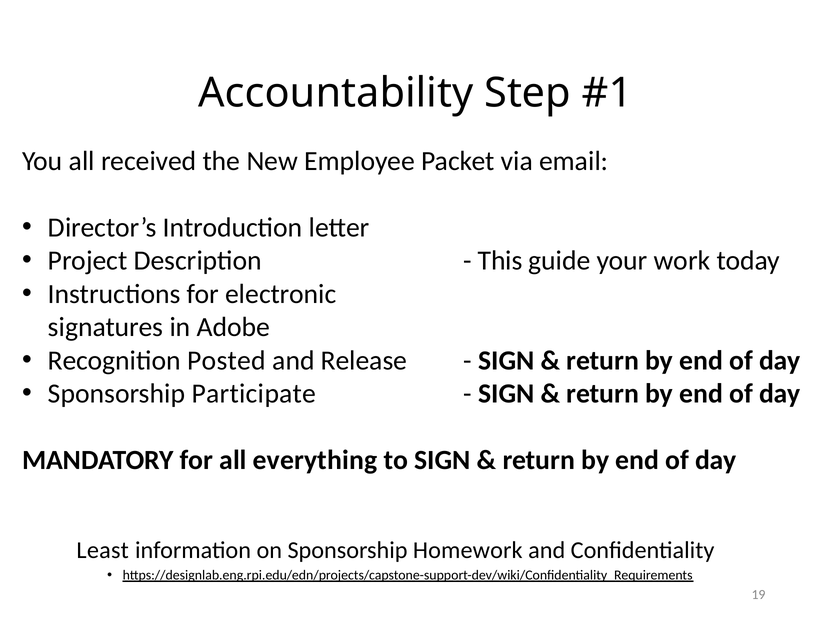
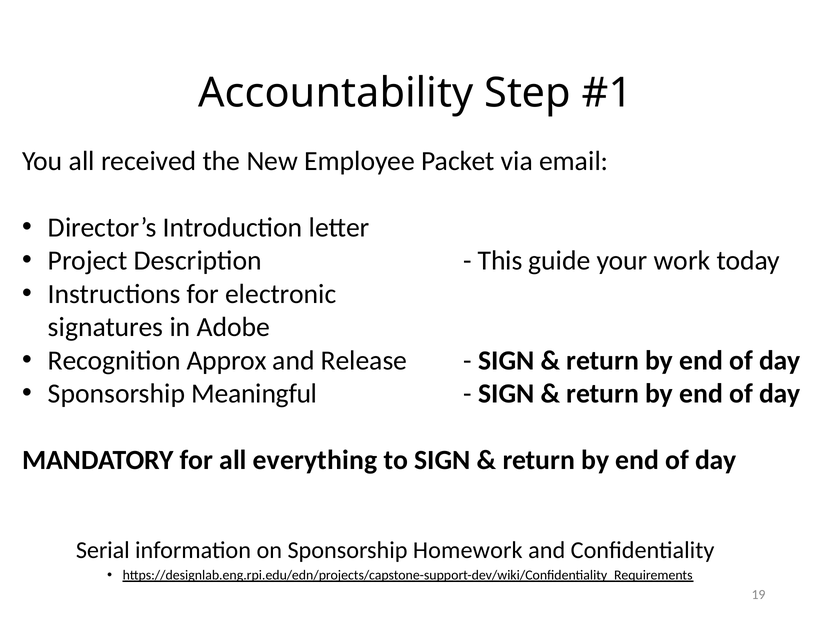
Posted: Posted -> Approx
Participate: Participate -> Meaningful
Least: Least -> Serial
